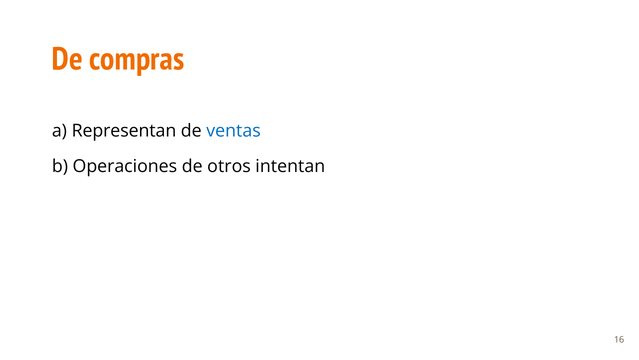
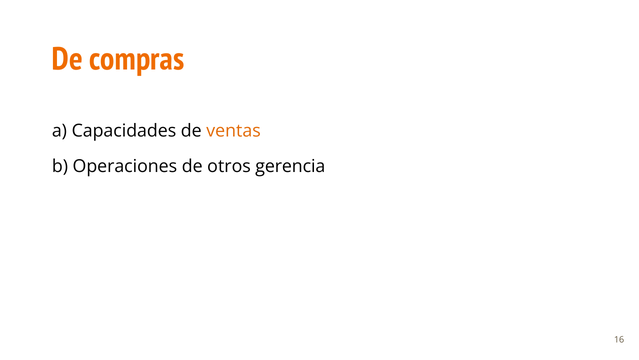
Representan: Representan -> Capacidades
ventas colour: blue -> orange
intentan: intentan -> gerencia
